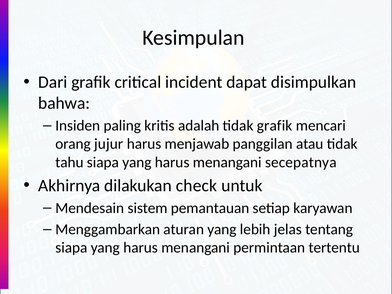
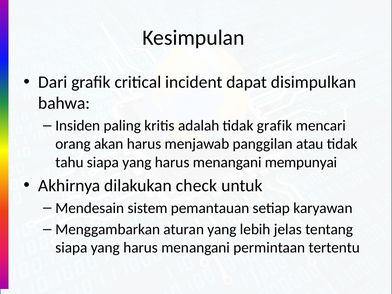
jujur: jujur -> akan
secepatnya: secepatnya -> mempunyai
